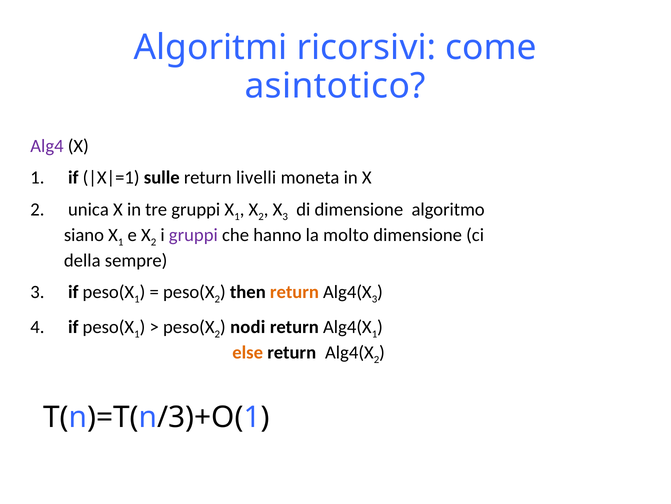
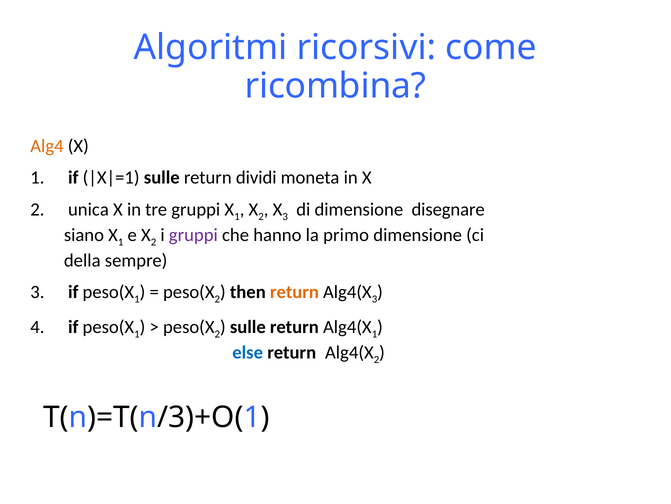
asintotico: asintotico -> ricombina
Alg4 colour: purple -> orange
livelli: livelli -> dividi
algoritmo: algoritmo -> disegnare
molto: molto -> primo
nodi at (248, 326): nodi -> sulle
else colour: orange -> blue
